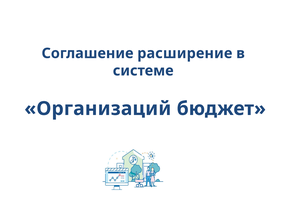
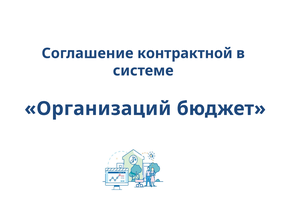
расширение: расширение -> контрактной
